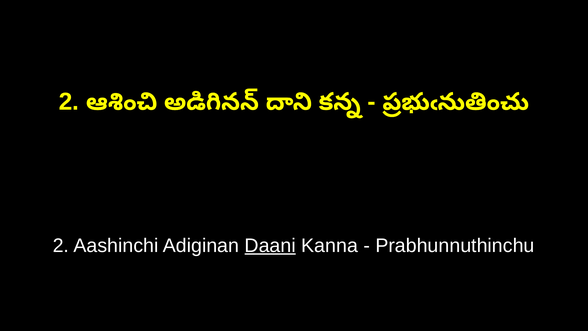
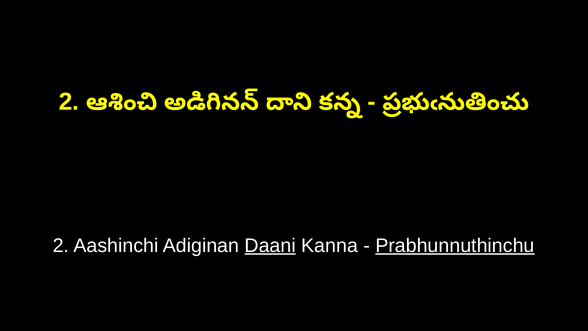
Prabhunnuthinchu underline: none -> present
